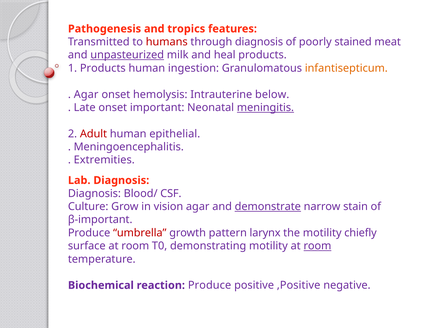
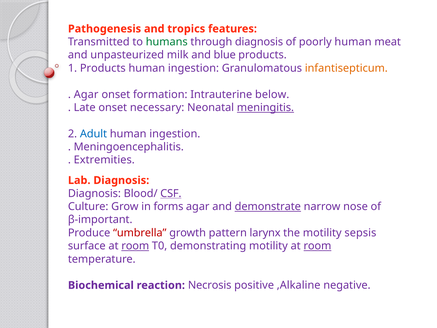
humans colour: red -> green
poorly stained: stained -> human
unpasteurized underline: present -> none
heal: heal -> blue
hemolysis: hemolysis -> formation
important: important -> necessary
Adult colour: red -> blue
epithelial at (175, 134): epithelial -> ingestion
CSF underline: none -> present
vision: vision -> forms
stain: stain -> nose
chiefly: chiefly -> sepsis
room at (135, 246) underline: none -> present
reaction Produce: Produce -> Necrosis
,Positive: ,Positive -> ,Alkaline
